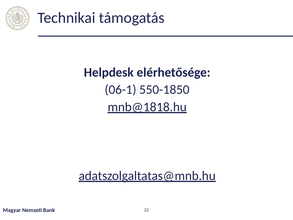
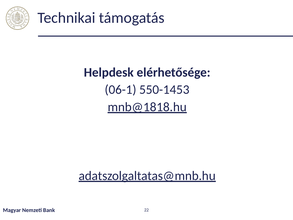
550-1850: 550-1850 -> 550-1453
